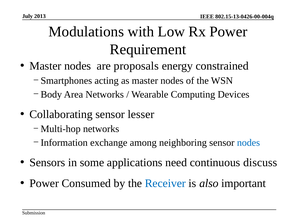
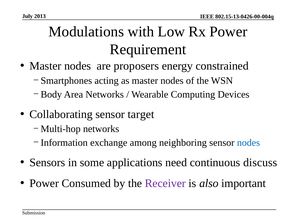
proposals: proposals -> proposers
lesser: lesser -> target
Receiver colour: blue -> purple
